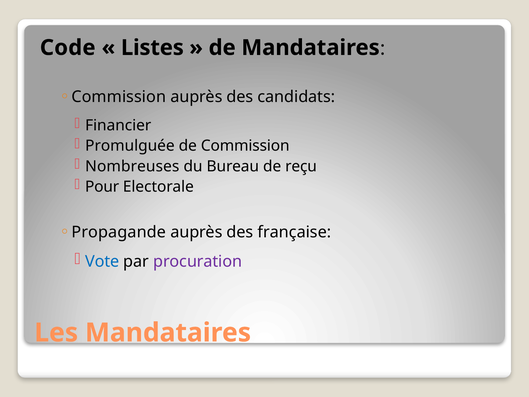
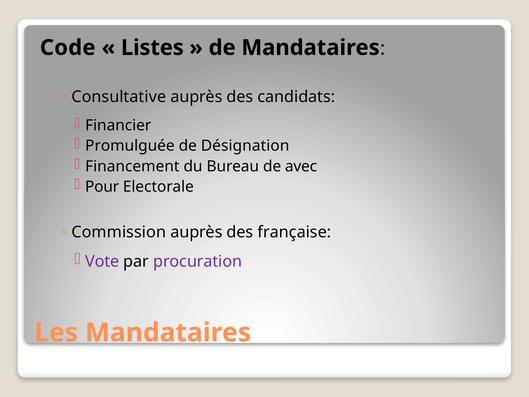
Commission at (119, 97): Commission -> Consultative
de Commission: Commission -> Désignation
Nombreuses: Nombreuses -> Financement
reçu: reçu -> avec
Propagande: Propagande -> Commission
Vote colour: blue -> purple
